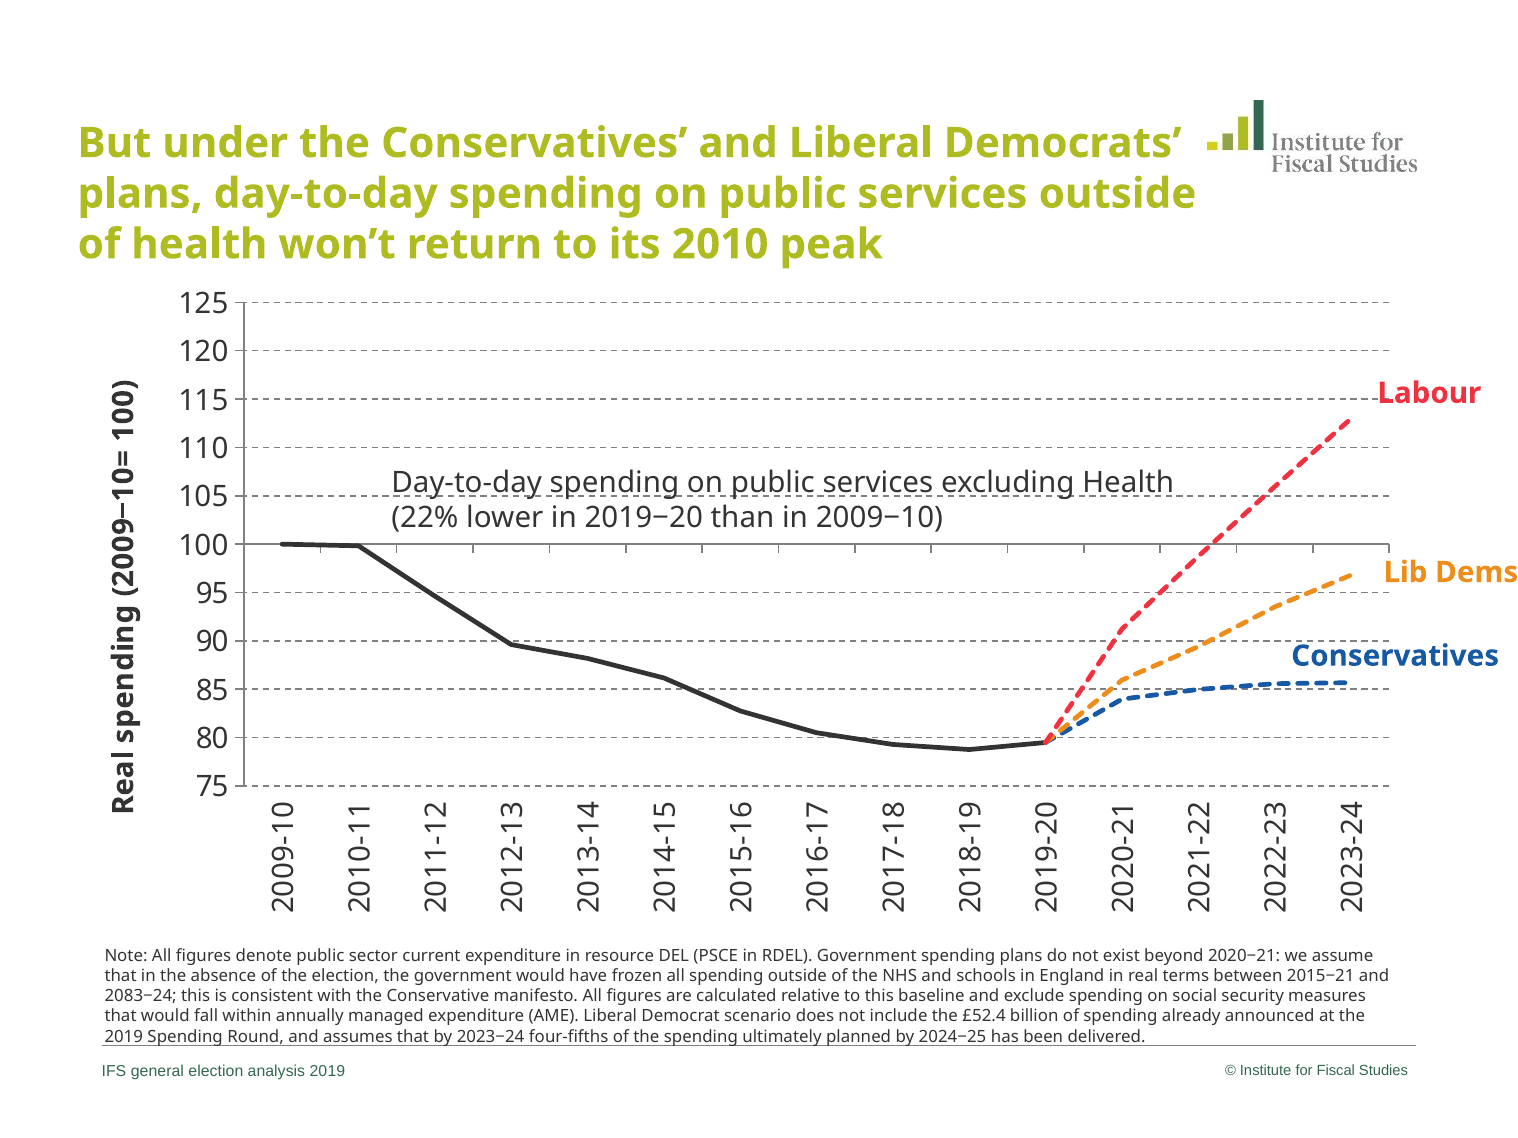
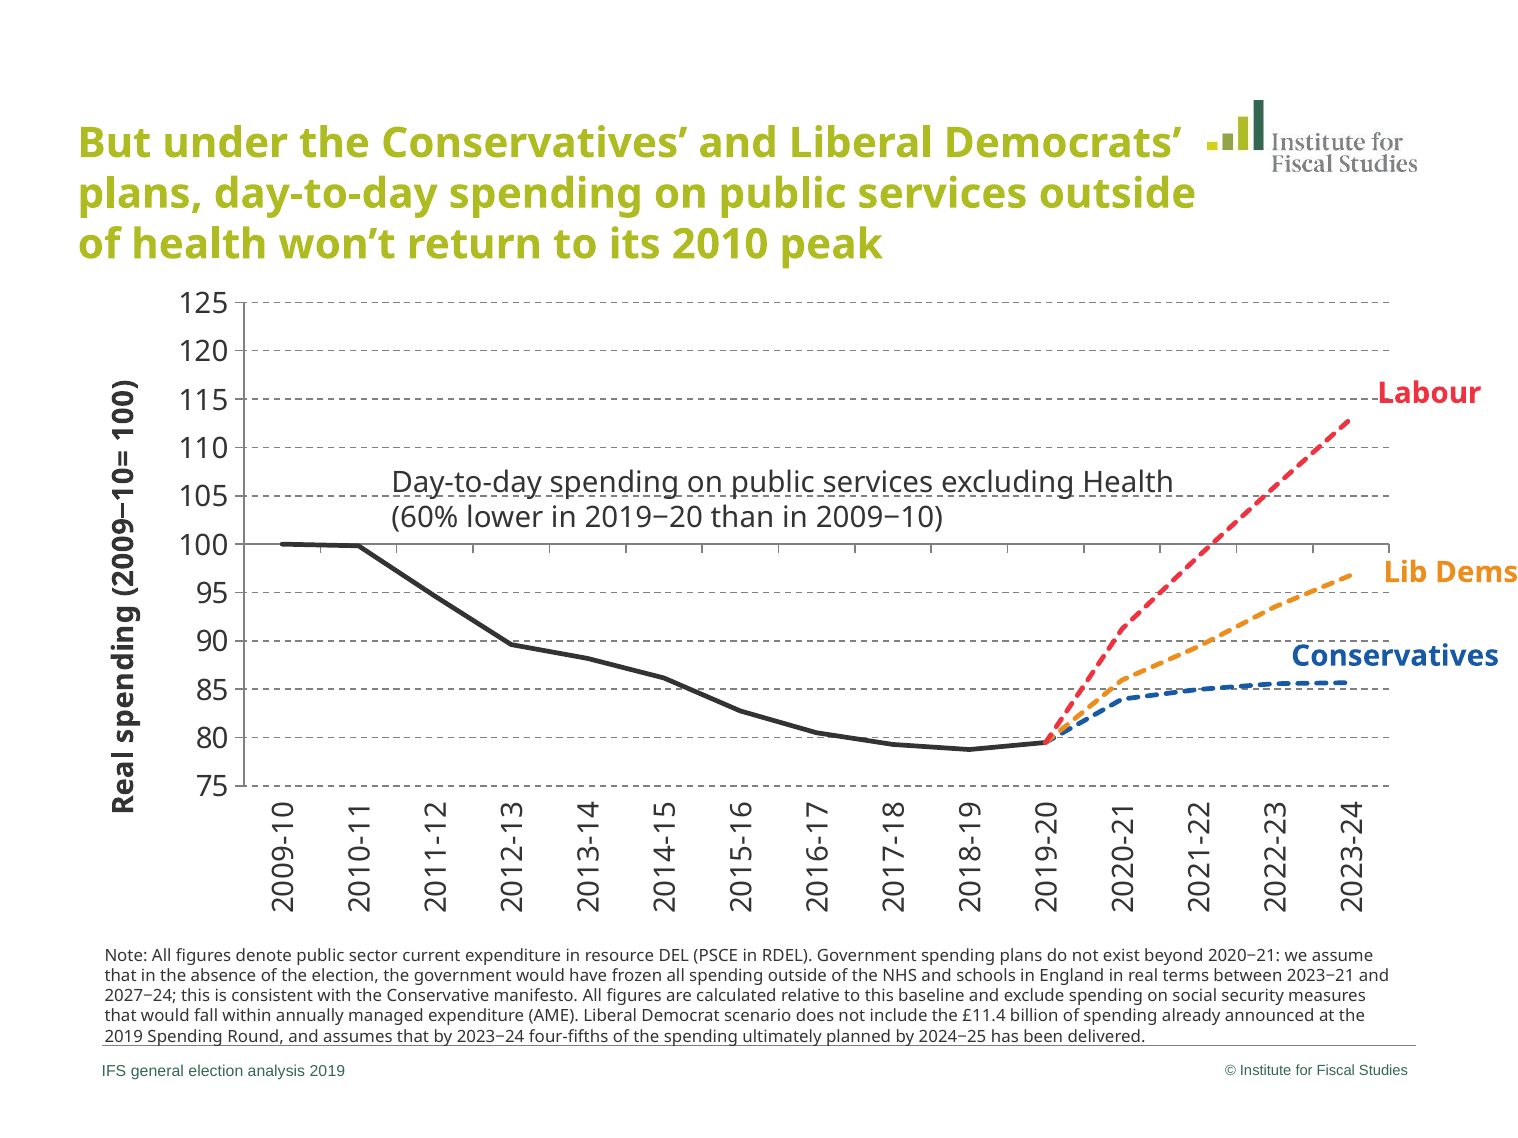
22%: 22% -> 60%
2015−21: 2015−21 -> 2023−21
2083−24: 2083−24 -> 2027−24
£52.4: £52.4 -> £11.4
